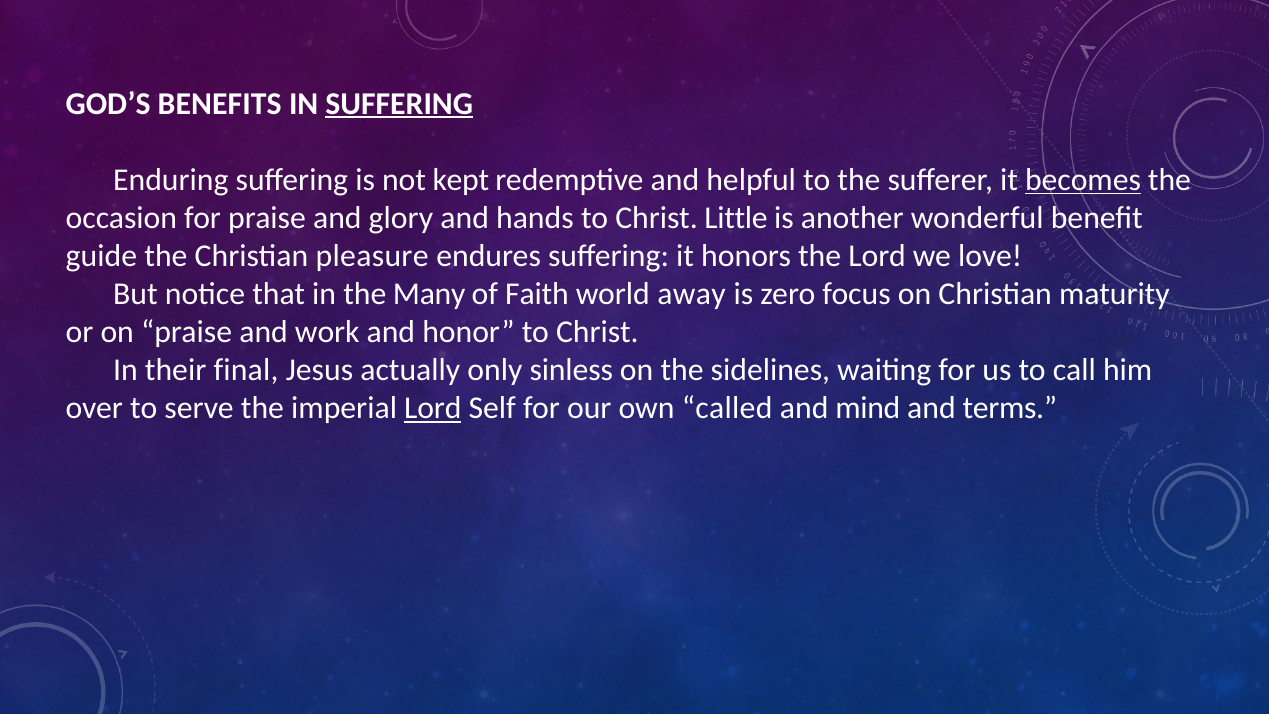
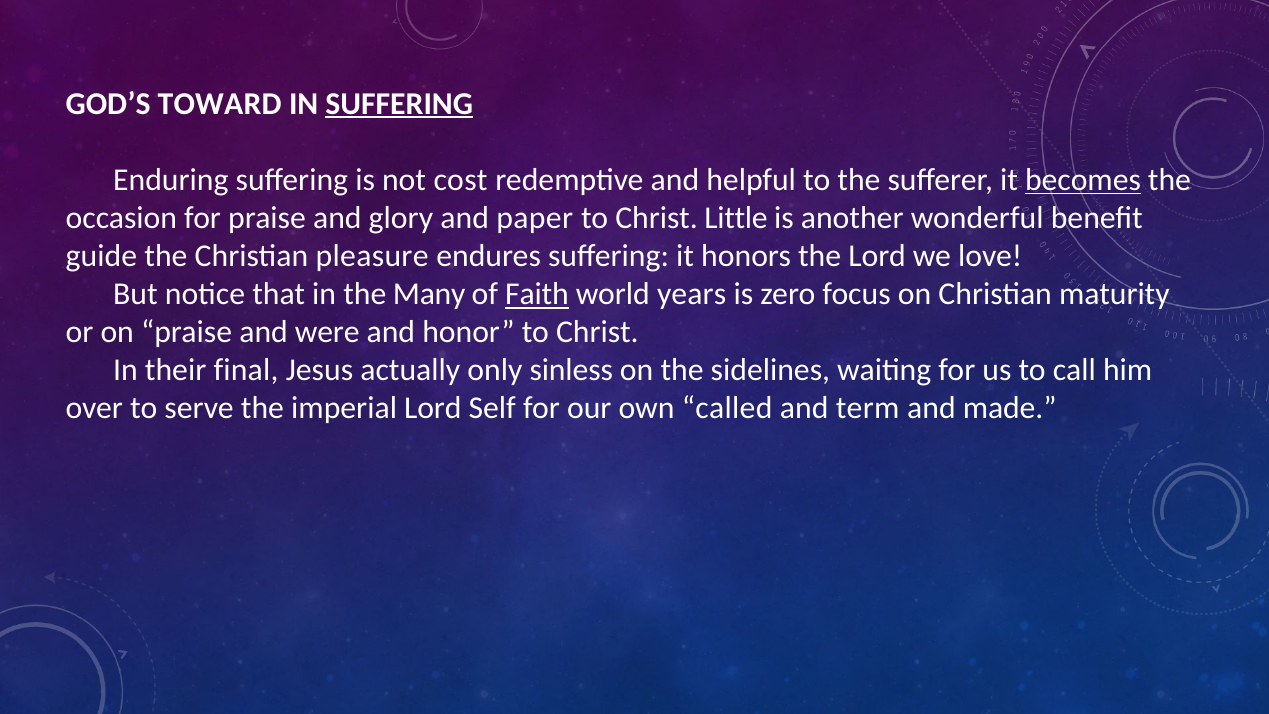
BENEFITS: BENEFITS -> TOWARD
kept: kept -> cost
hands: hands -> paper
Faith underline: none -> present
away: away -> years
work: work -> were
Lord at (433, 408) underline: present -> none
mind: mind -> term
terms: terms -> made
